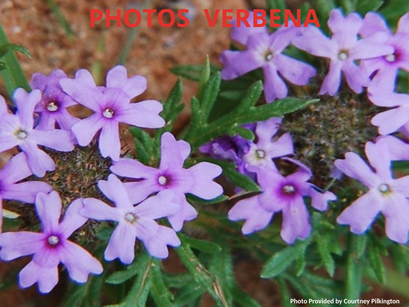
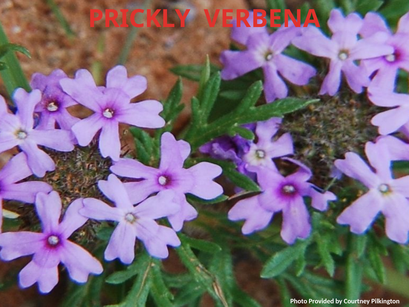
PHOTOS: PHOTOS -> PRICKLY
